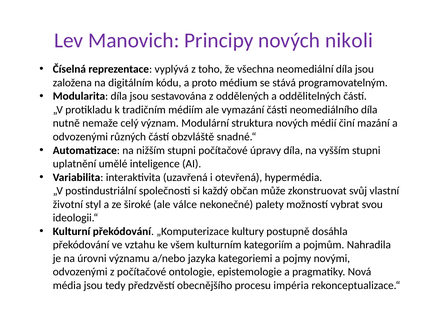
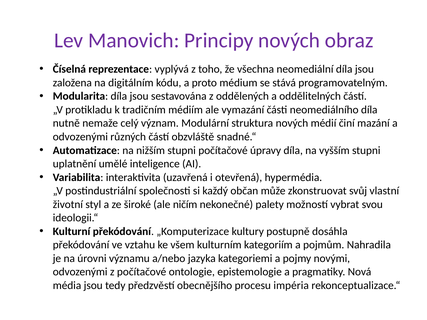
nikoli: nikoli -> obraz
válce: válce -> ničím
